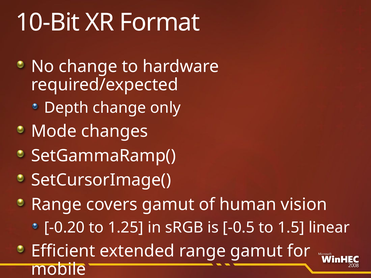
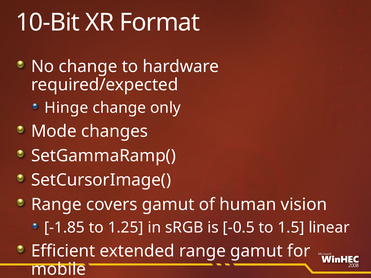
Depth: Depth -> Hinge
-0.20: -0.20 -> -1.85
